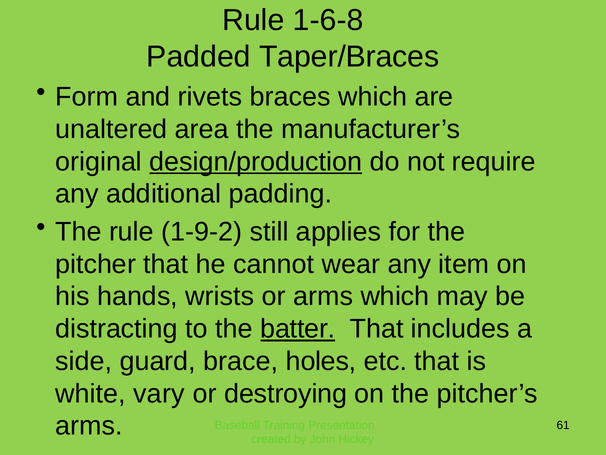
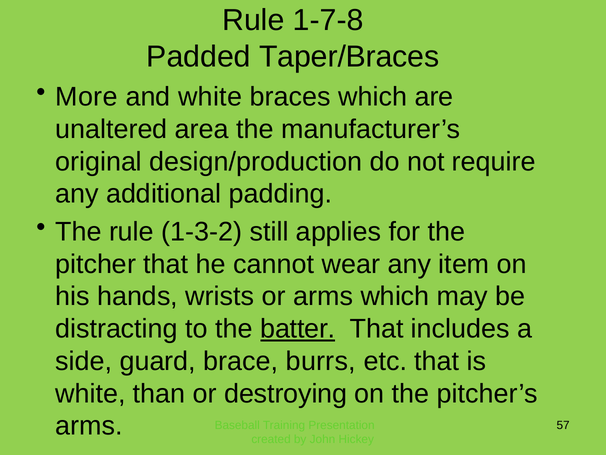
1-6-8: 1-6-8 -> 1-7-8
Form: Form -> More
and rivets: rivets -> white
design/production underline: present -> none
1-9-2: 1-9-2 -> 1-3-2
holes: holes -> burrs
vary: vary -> than
61: 61 -> 57
